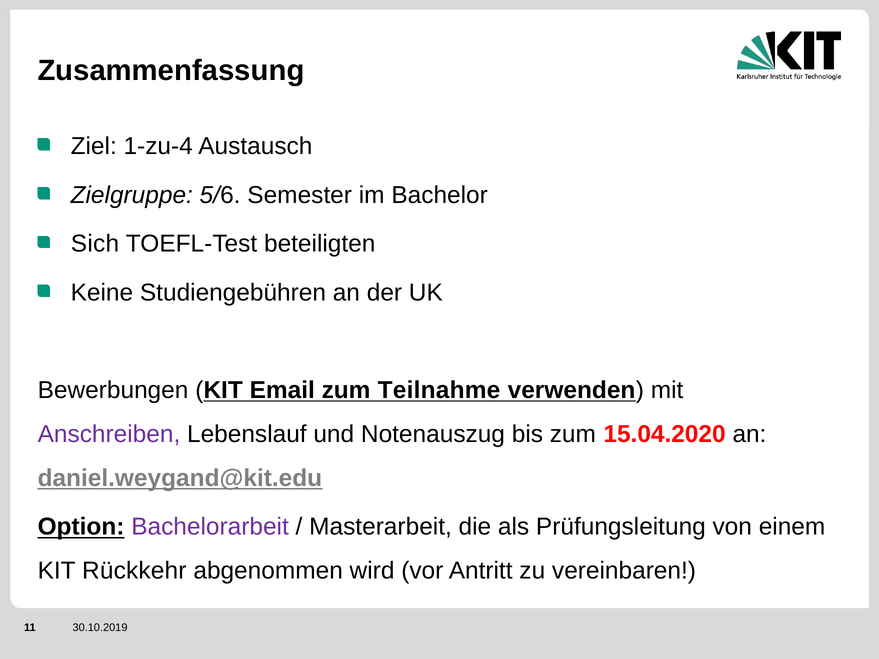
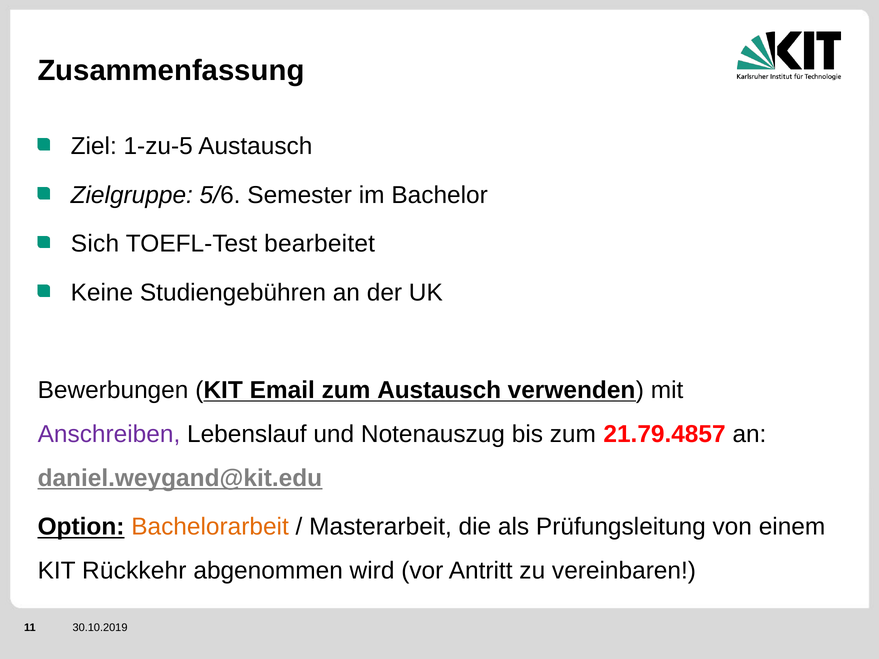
1-zu-4: 1-zu-4 -> 1-zu-5
beteiligten: beteiligten -> bearbeitet
zum Teilnahme: Teilnahme -> Austausch
15.04.2020: 15.04.2020 -> 21.79.4857
Bachelorarbeit colour: purple -> orange
